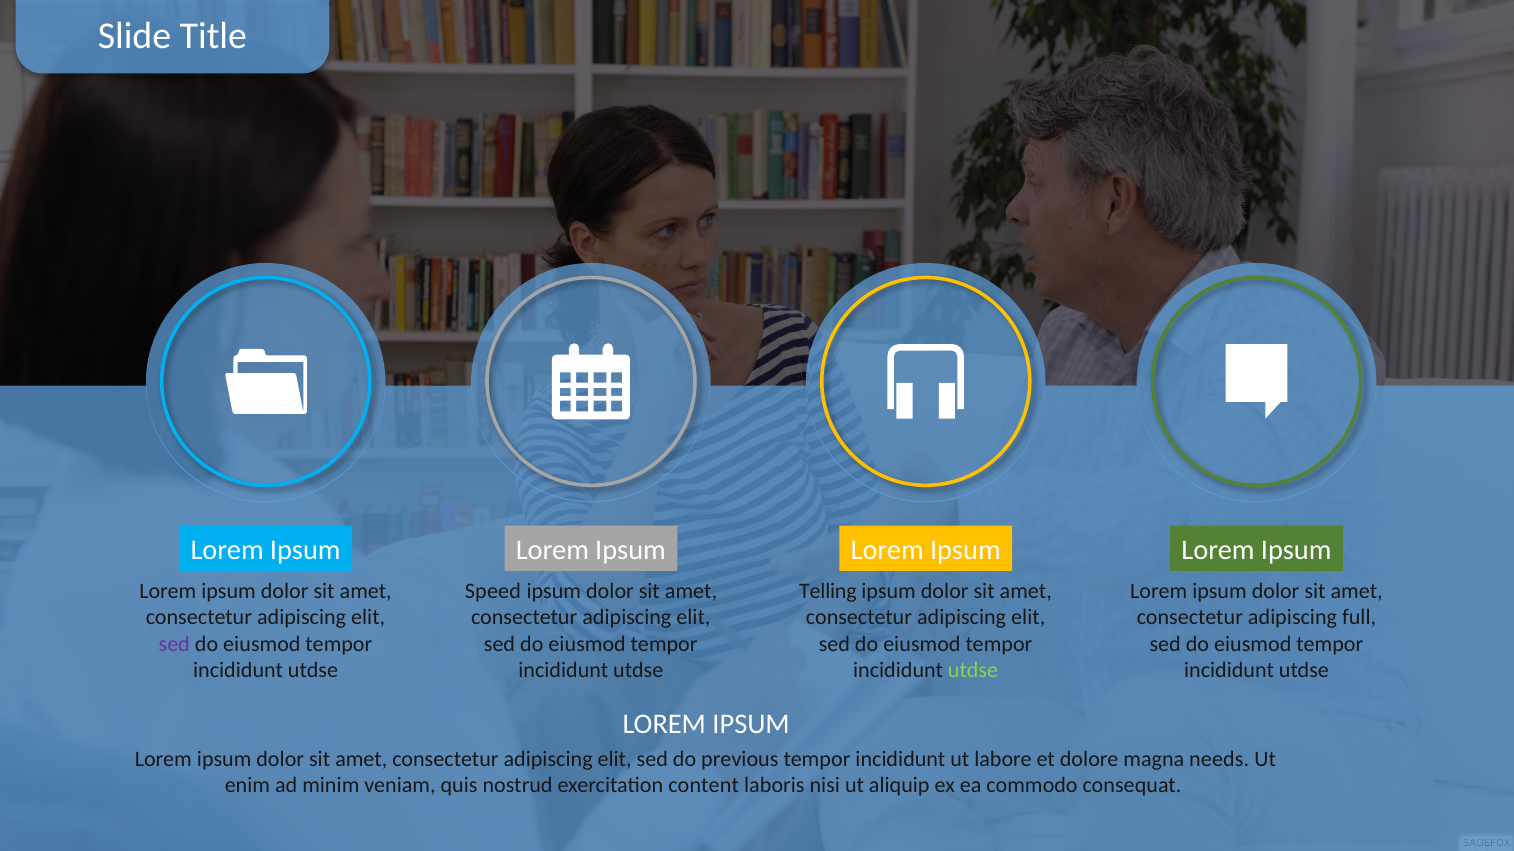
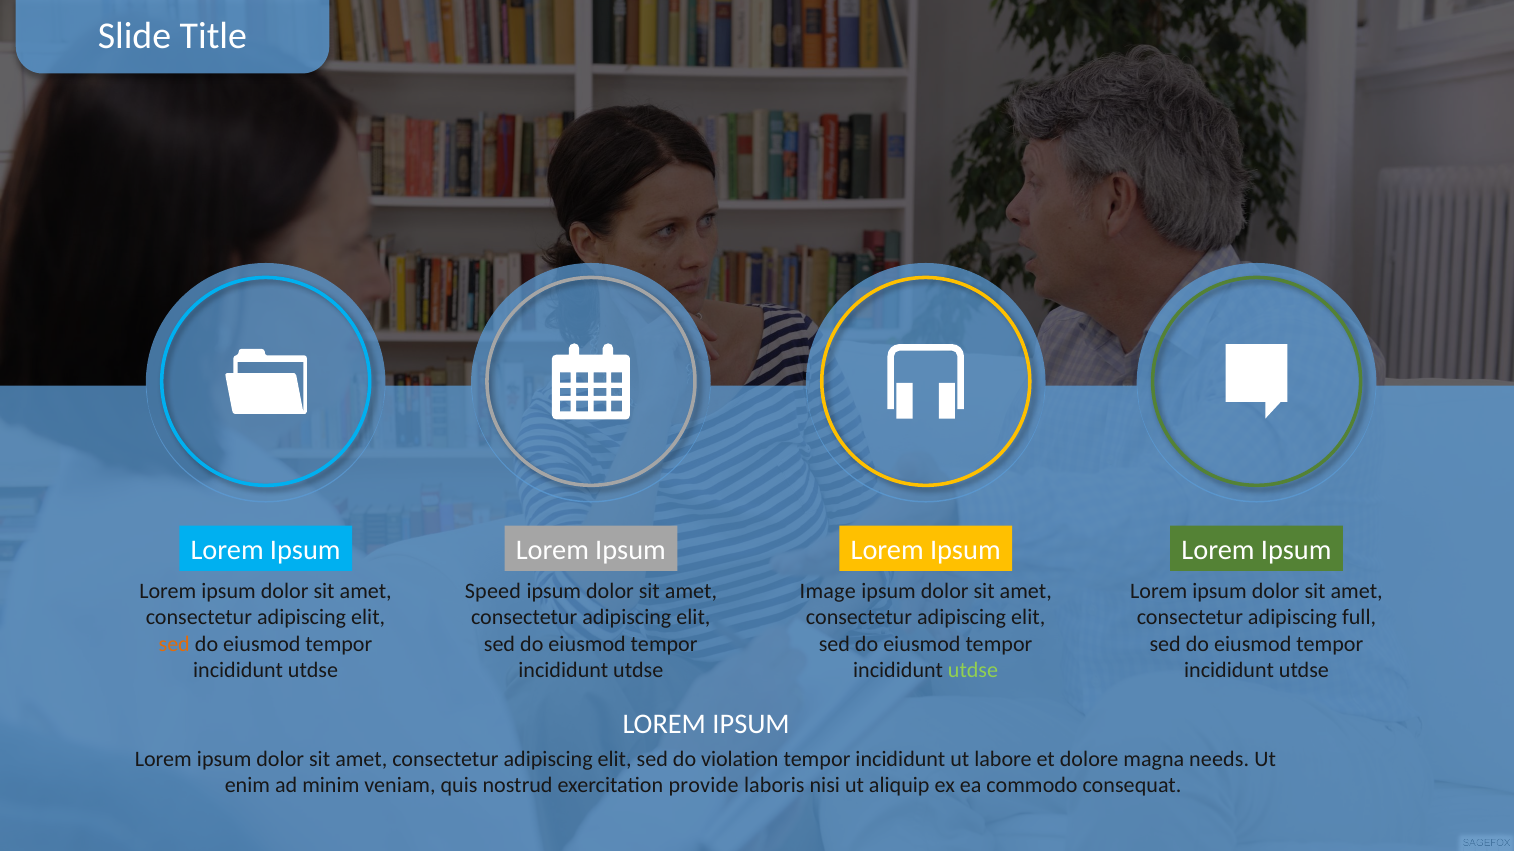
Telling: Telling -> Image
sed at (174, 645) colour: purple -> orange
previous: previous -> violation
content: content -> provide
